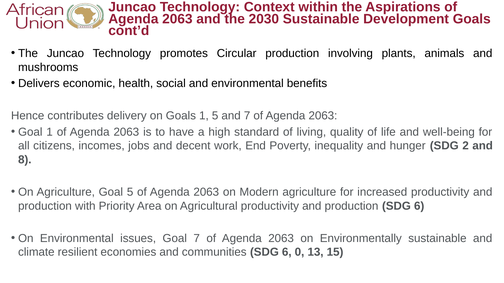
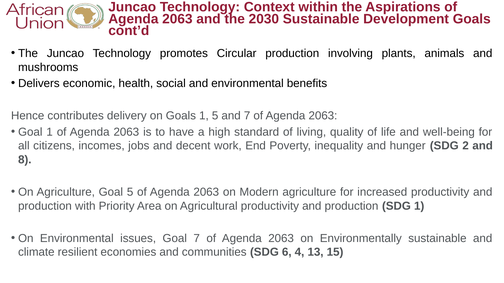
production SDG 6: 6 -> 1
0: 0 -> 4
